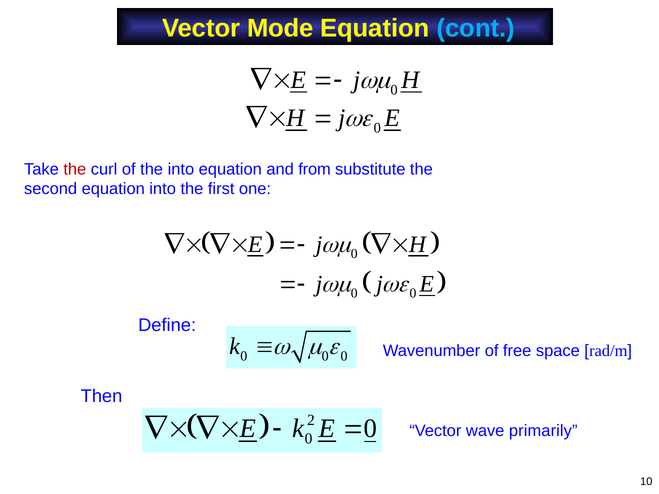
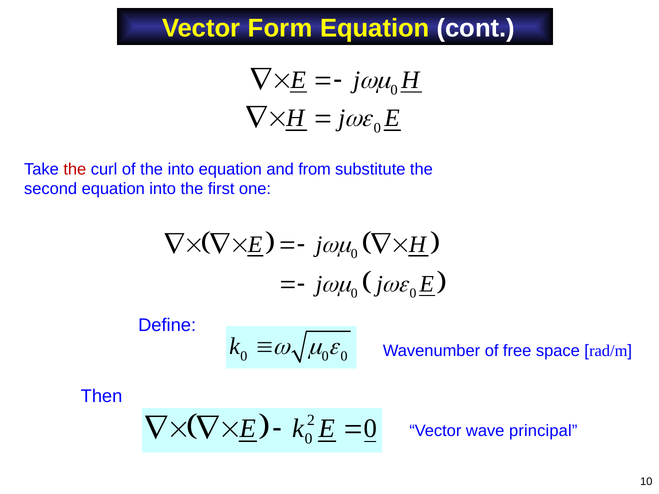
Mode: Mode -> Form
cont colour: light blue -> white
primarily: primarily -> principal
